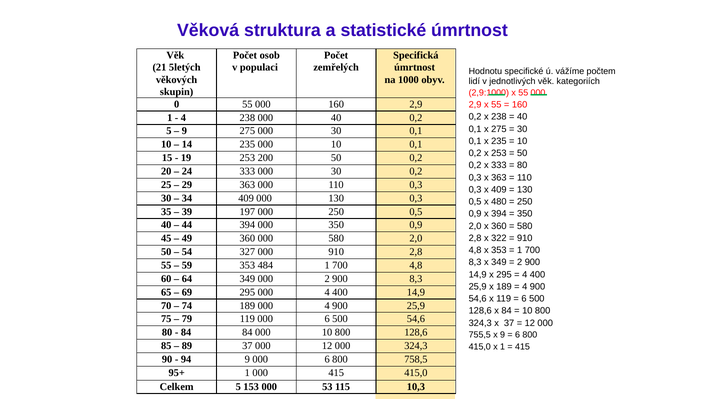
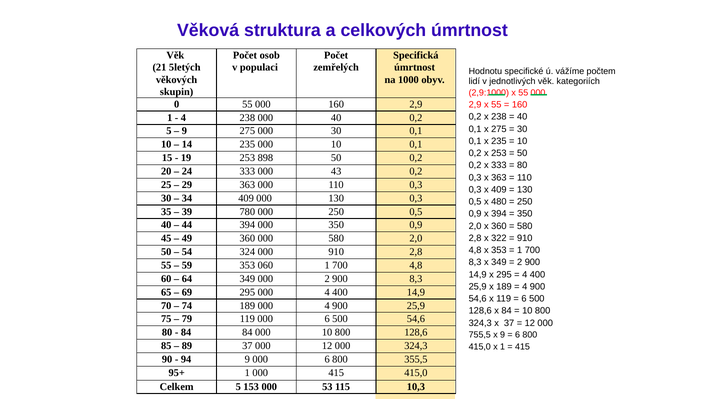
statistické: statistické -> celkových
200: 200 -> 898
333 000 30: 30 -> 43
197: 197 -> 780
327: 327 -> 324
484: 484 -> 060
758,5: 758,5 -> 355,5
